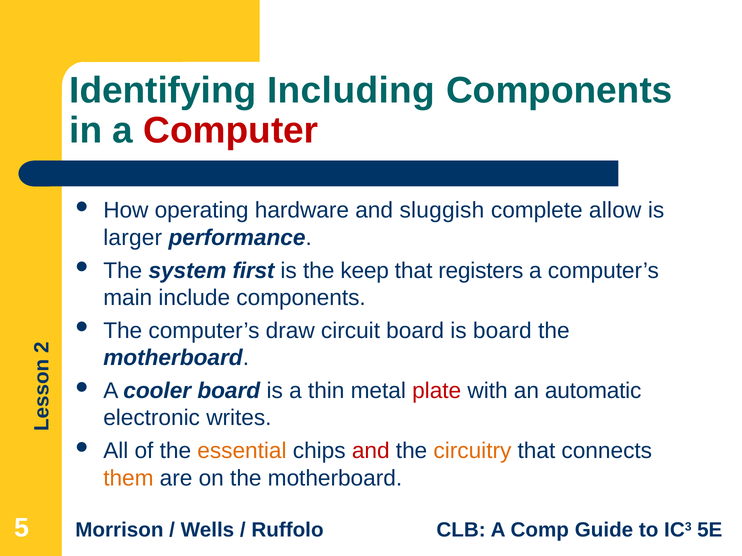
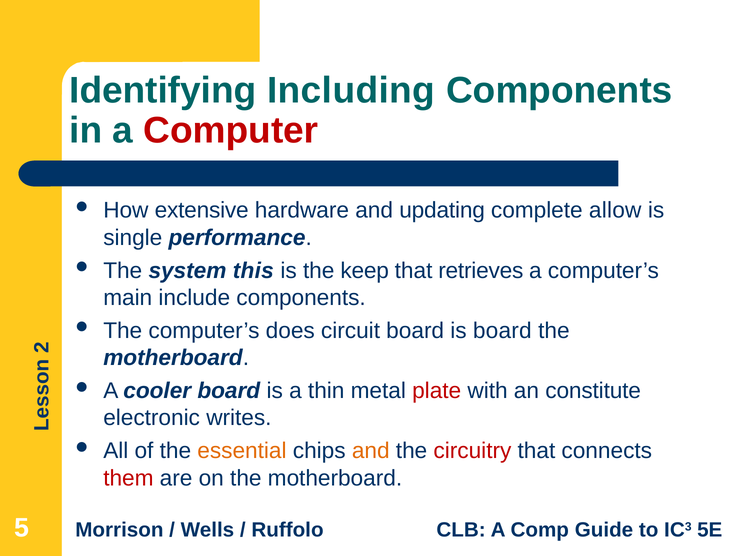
operating: operating -> extensive
sluggish: sluggish -> updating
larger: larger -> single
first: first -> this
registers: registers -> retrieves
draw: draw -> does
automatic: automatic -> constitute
and at (371, 451) colour: red -> orange
circuitry colour: orange -> red
them colour: orange -> red
